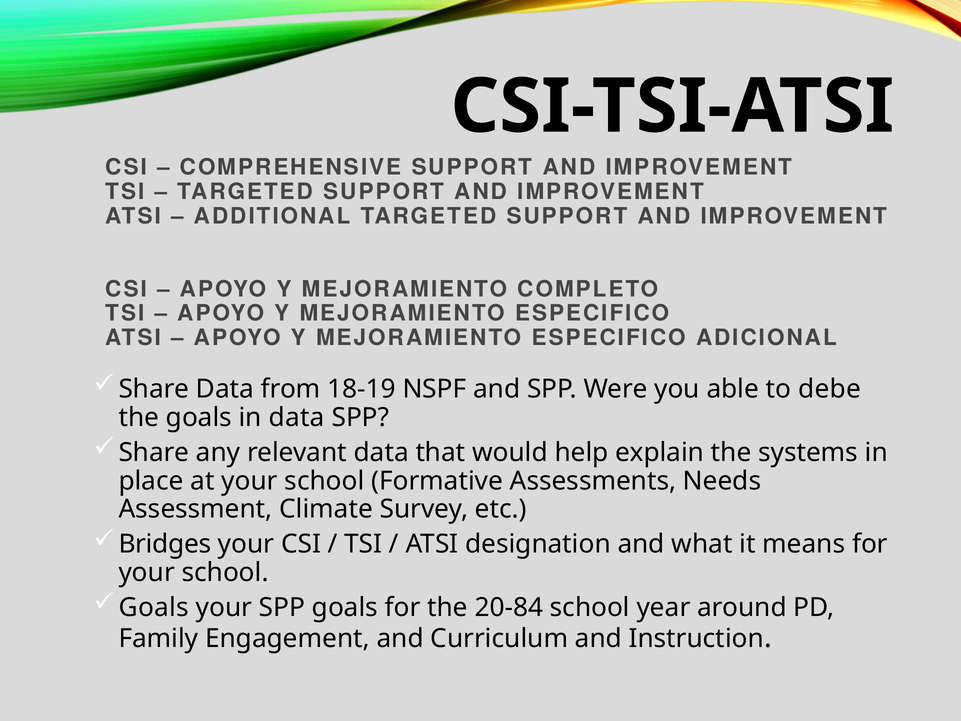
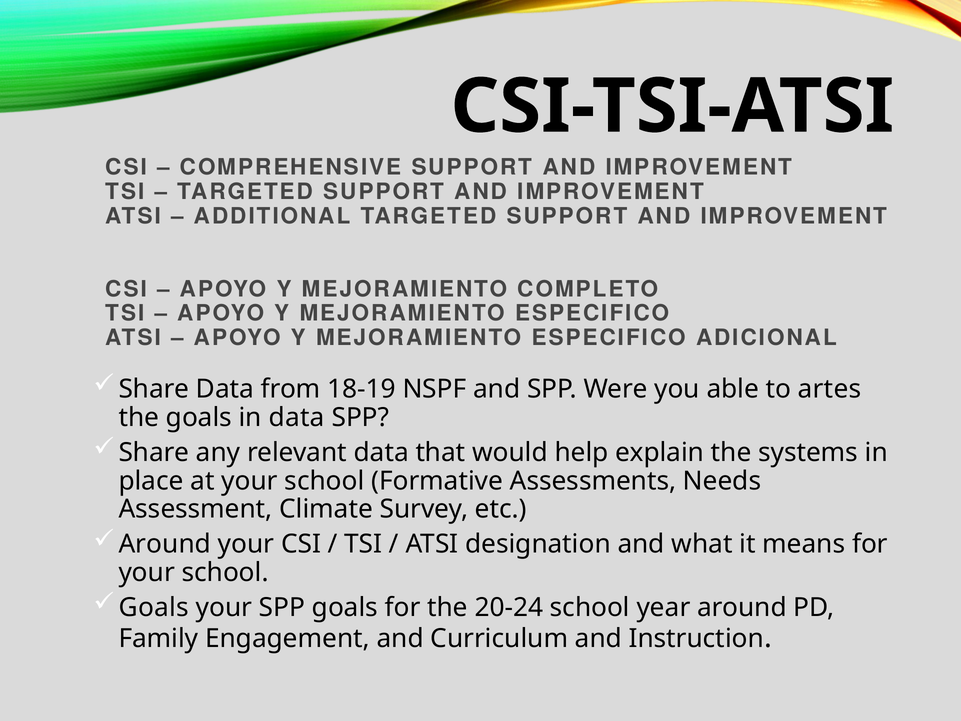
debe: debe -> artes
Bridges at (165, 544): Bridges -> Around
20-84: 20-84 -> 20-24
